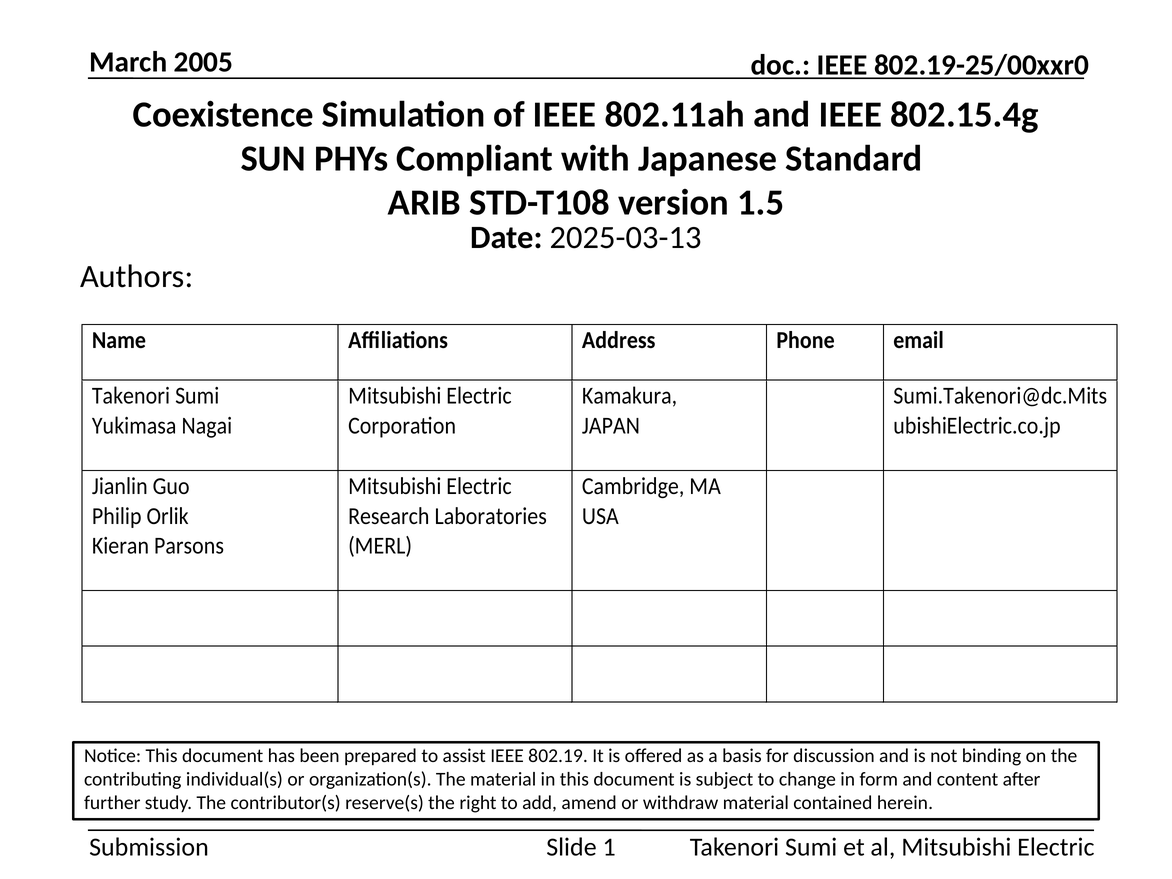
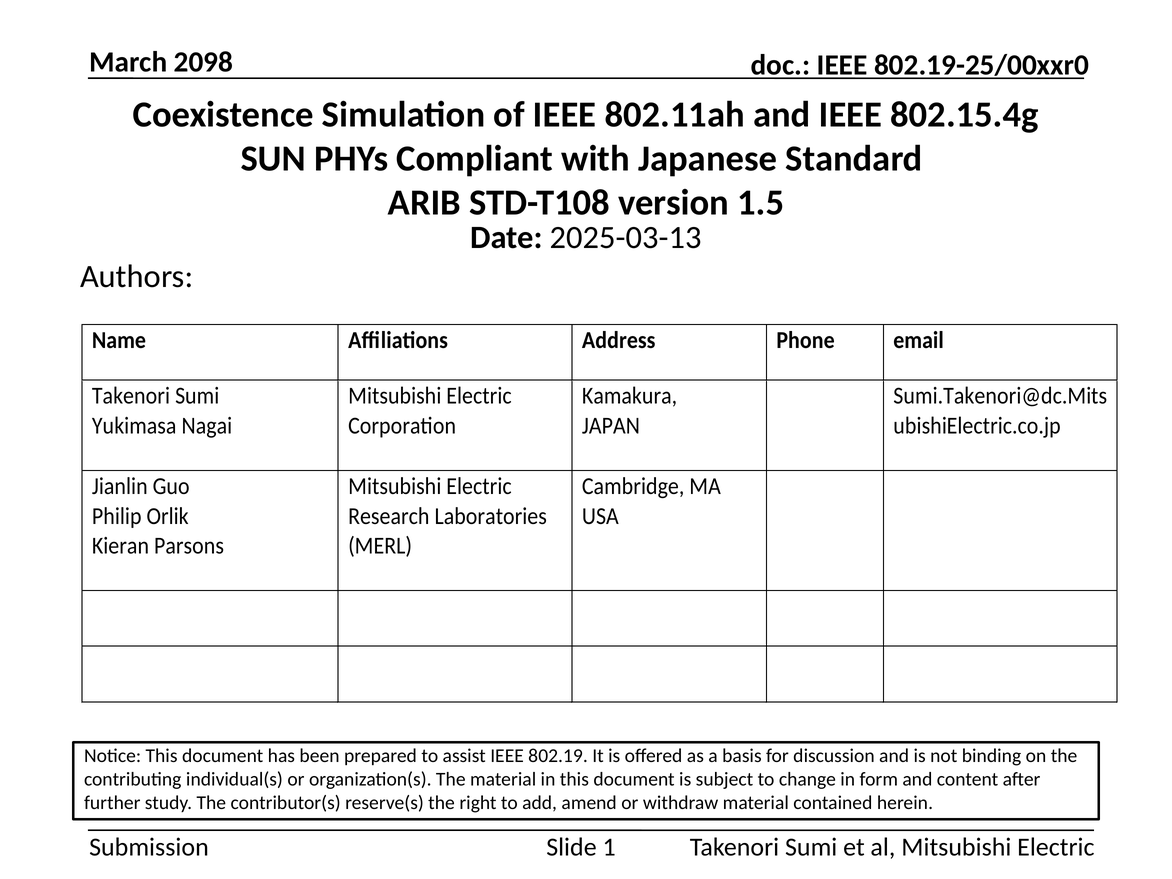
2005: 2005 -> 2098
